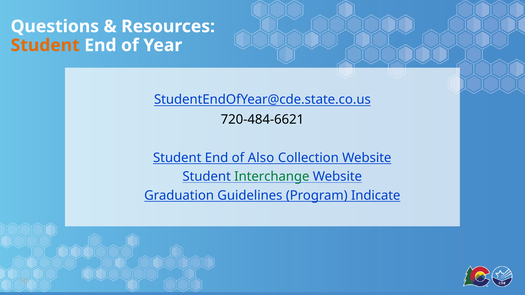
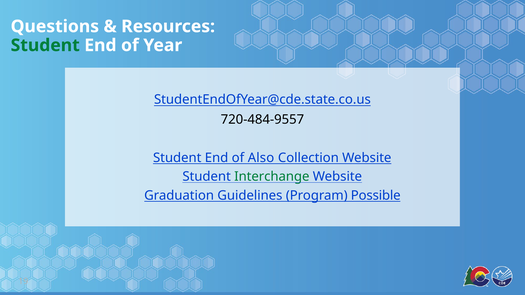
Student at (45, 45) colour: orange -> green
720-484-6621: 720-484-6621 -> 720-484-9557
Indicate: Indicate -> Possible
